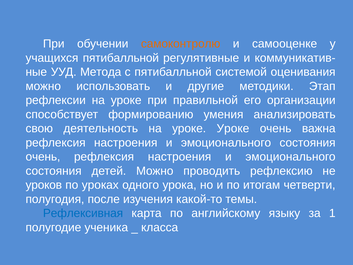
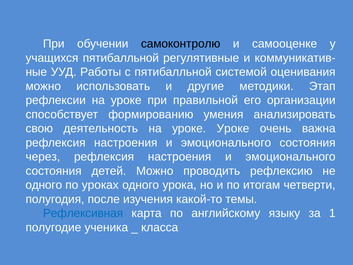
самоконтролю colour: orange -> black
Метода: Метода -> Работы
очень at (43, 157): очень -> через
уроков at (44, 185): уроков -> одного
